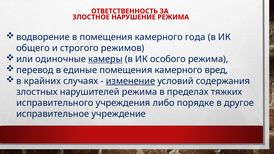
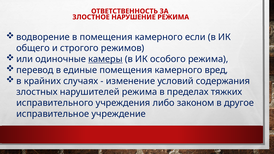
года: года -> если
изменение underline: present -> none
порядке: порядке -> законом
